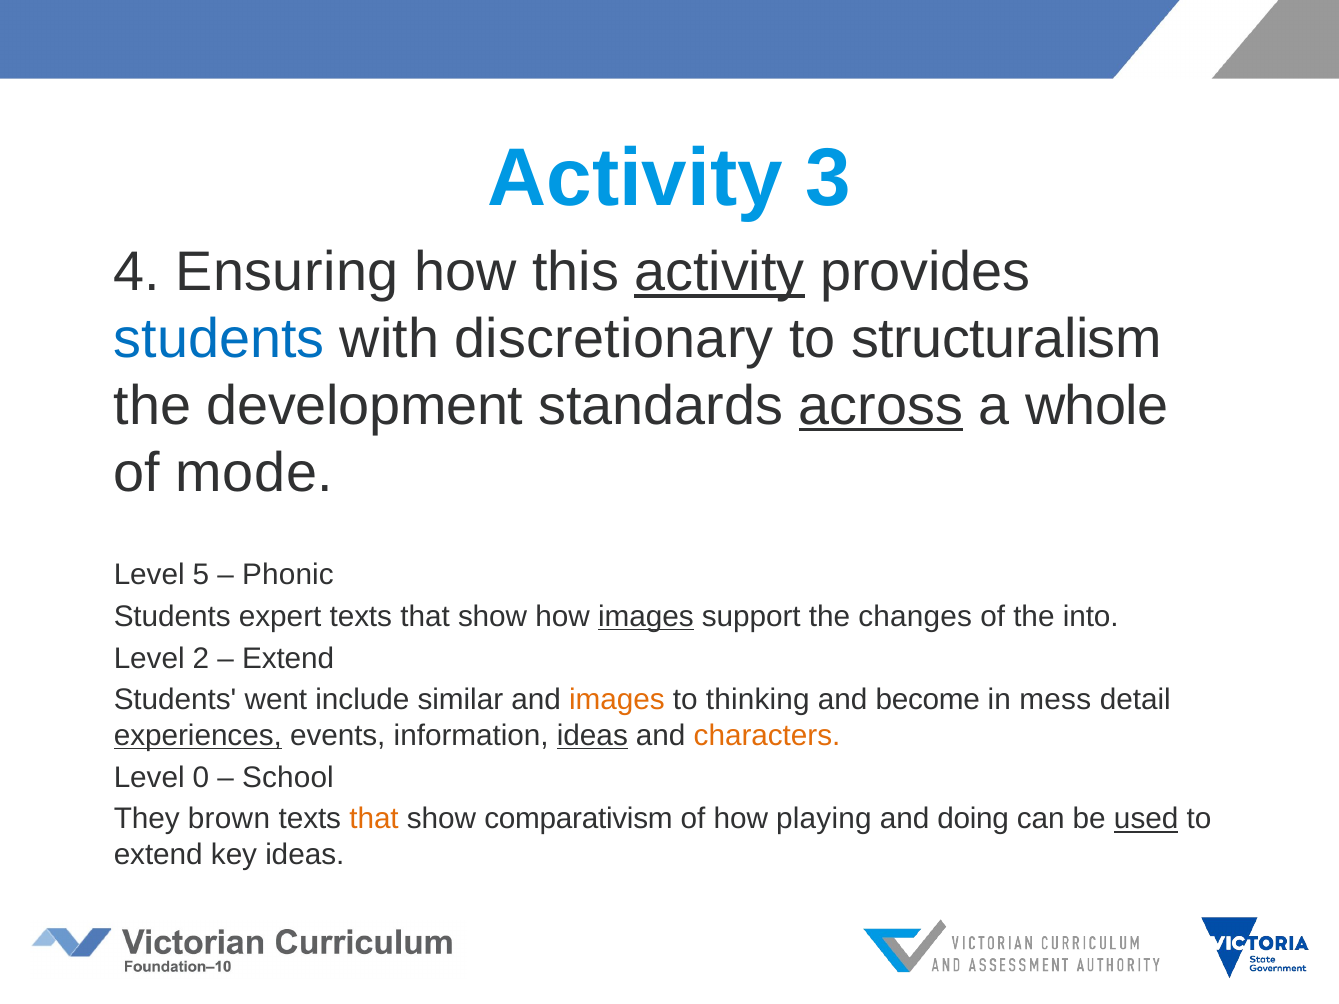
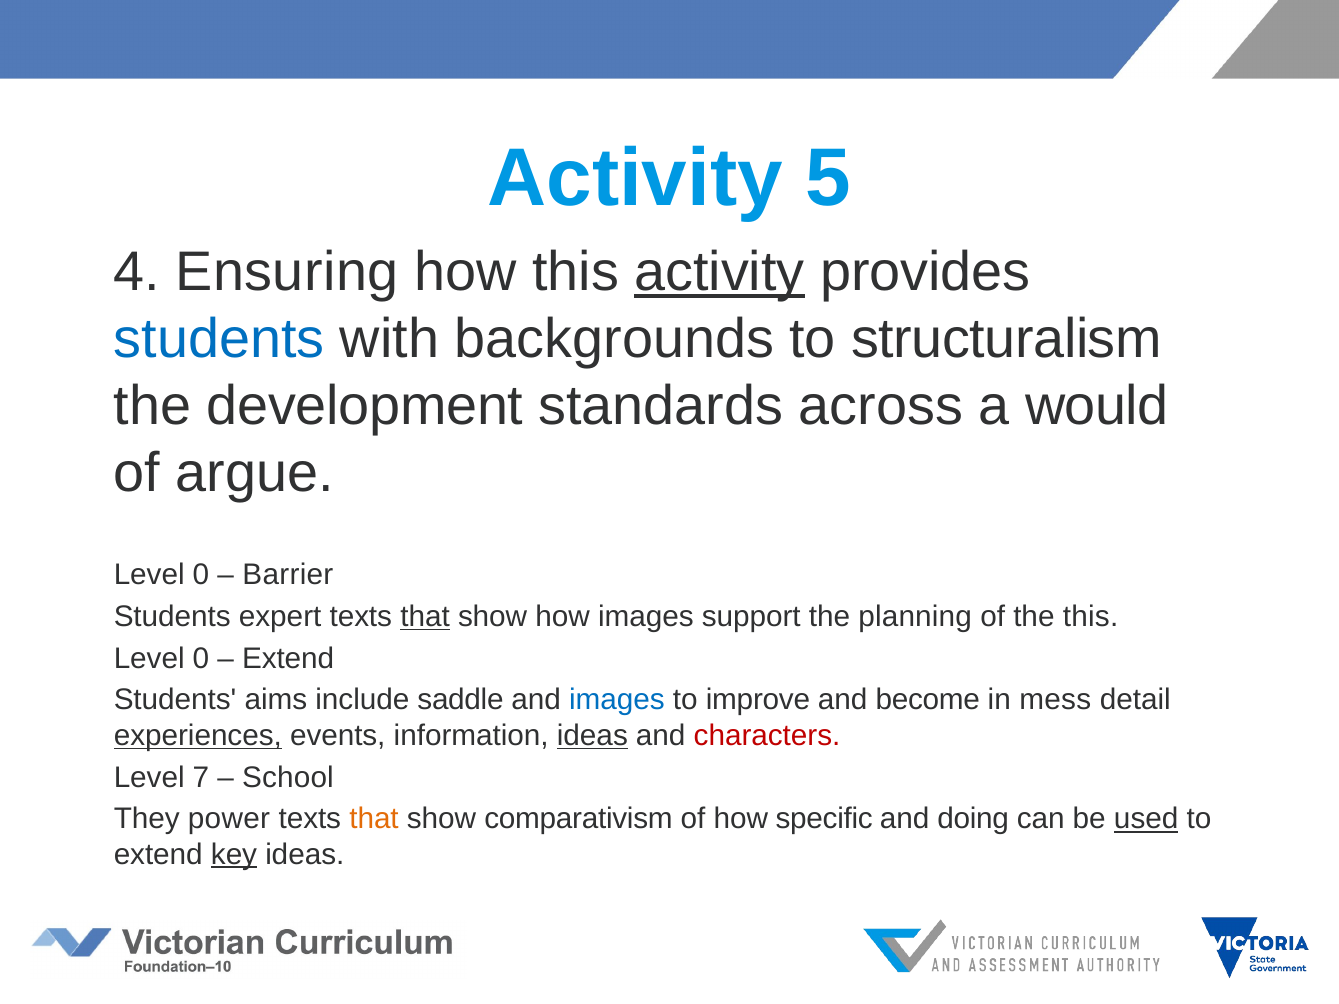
3: 3 -> 5
discretionary: discretionary -> backgrounds
across underline: present -> none
whole: whole -> would
mode: mode -> argue
5 at (201, 575): 5 -> 0
Phonic: Phonic -> Barrier
that at (425, 617) underline: none -> present
images at (646, 617) underline: present -> none
changes: changes -> planning
the into: into -> this
2 at (201, 658): 2 -> 0
went: went -> aims
similar: similar -> saddle
images at (617, 700) colour: orange -> blue
thinking: thinking -> improve
characters colour: orange -> red
0: 0 -> 7
brown: brown -> power
playing: playing -> specific
key underline: none -> present
